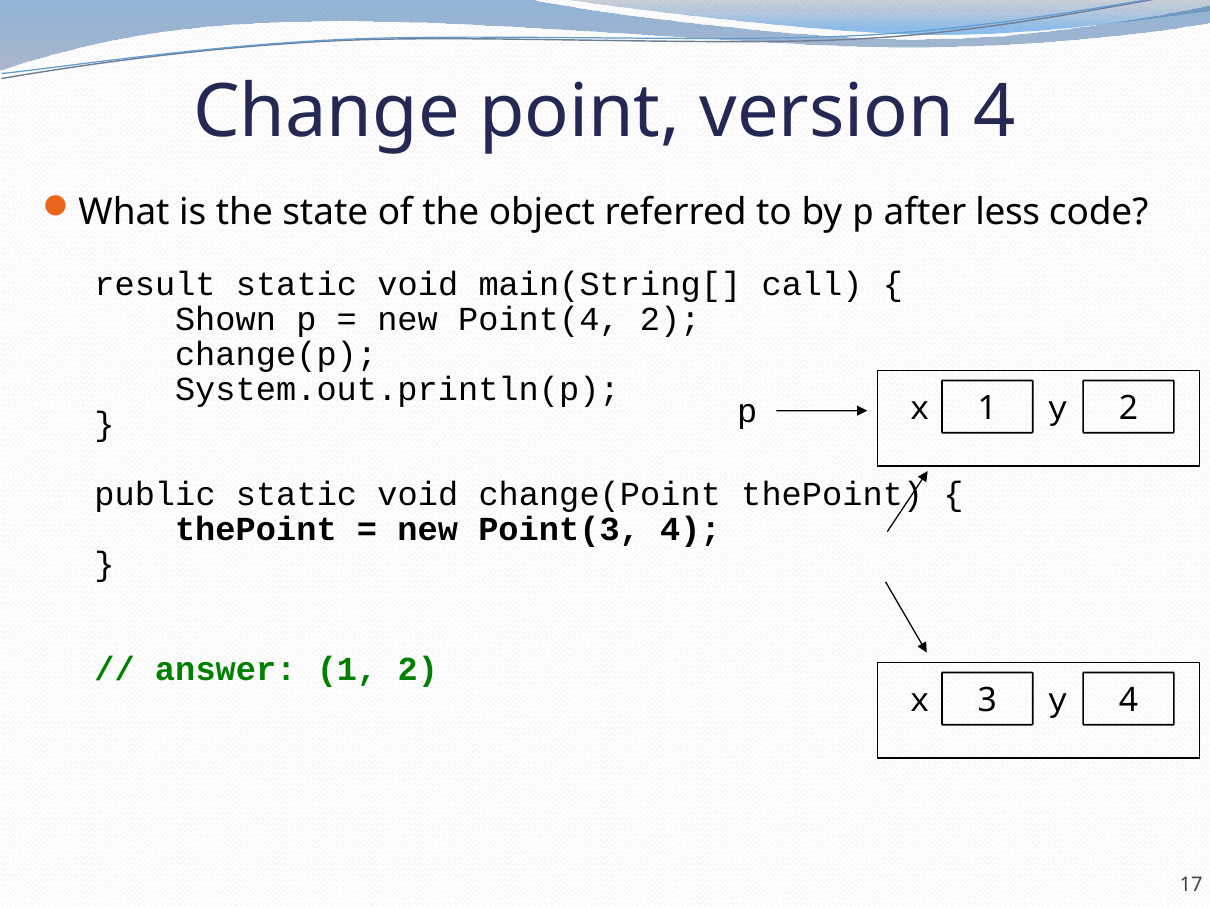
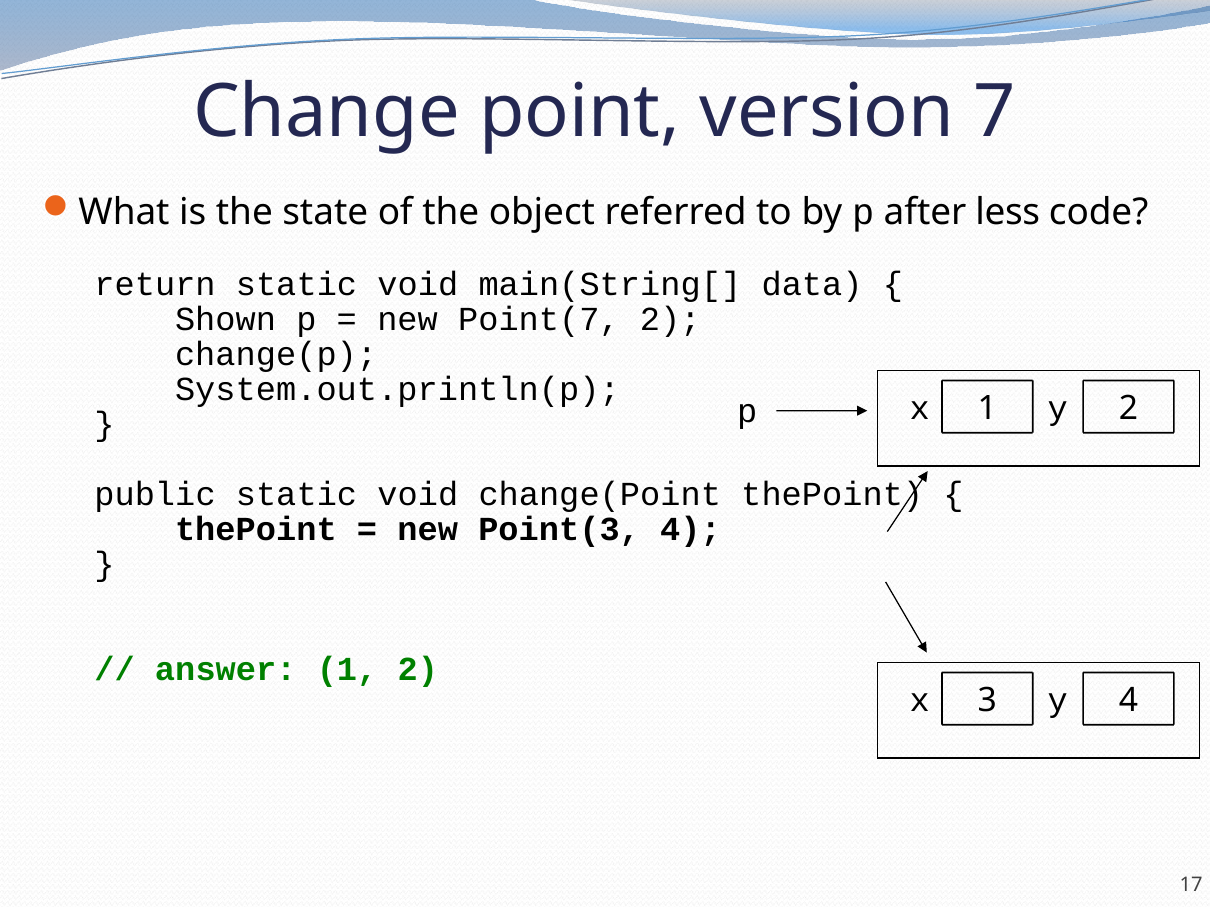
version 4: 4 -> 7
result: result -> return
call: call -> data
Point(4: Point(4 -> Point(7
